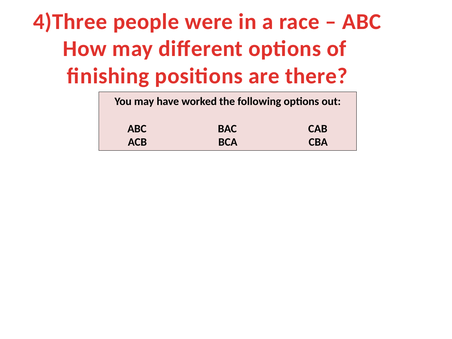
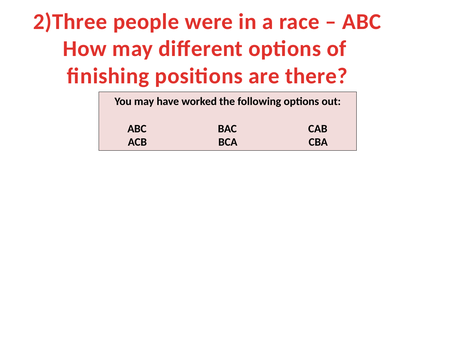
4)Three: 4)Three -> 2)Three
